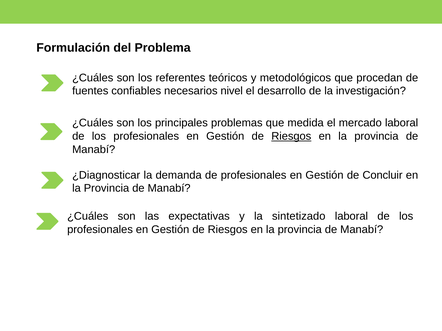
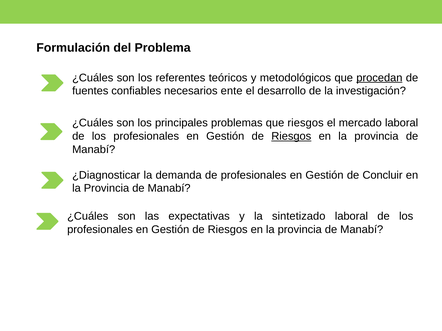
procedan underline: none -> present
nivel: nivel -> ente
que medida: medida -> riesgos
